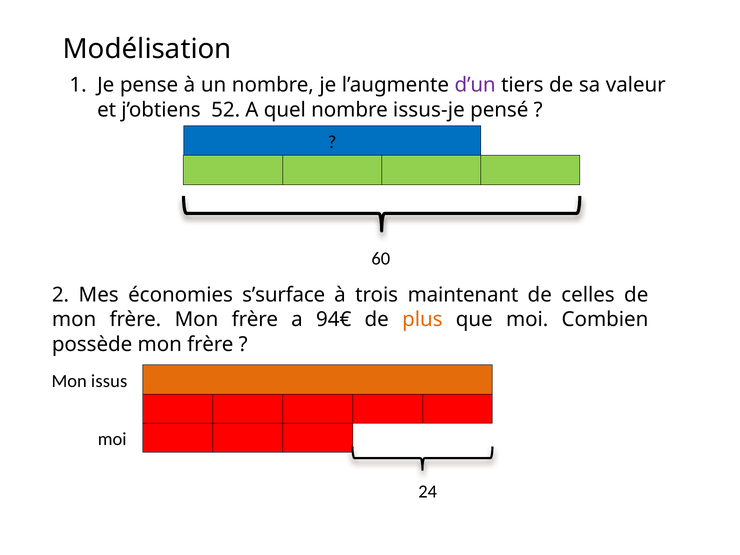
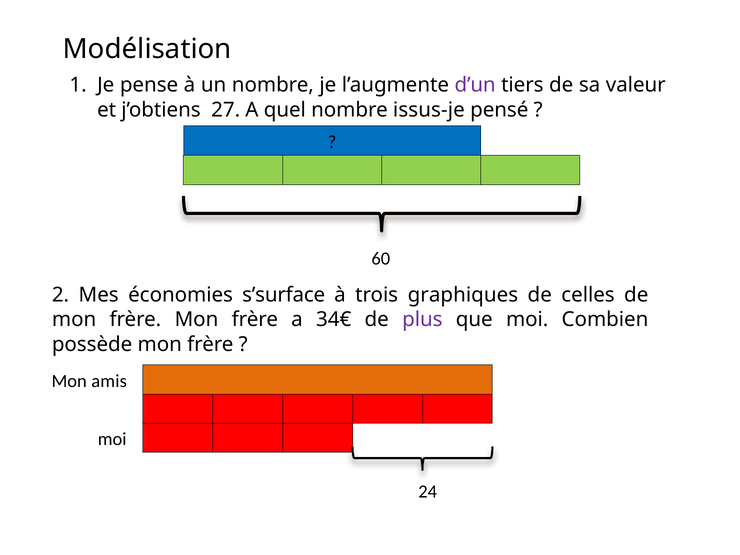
52: 52 -> 27
maintenant: maintenant -> graphiques
94€: 94€ -> 34€
plus colour: orange -> purple
issus: issus -> amis
